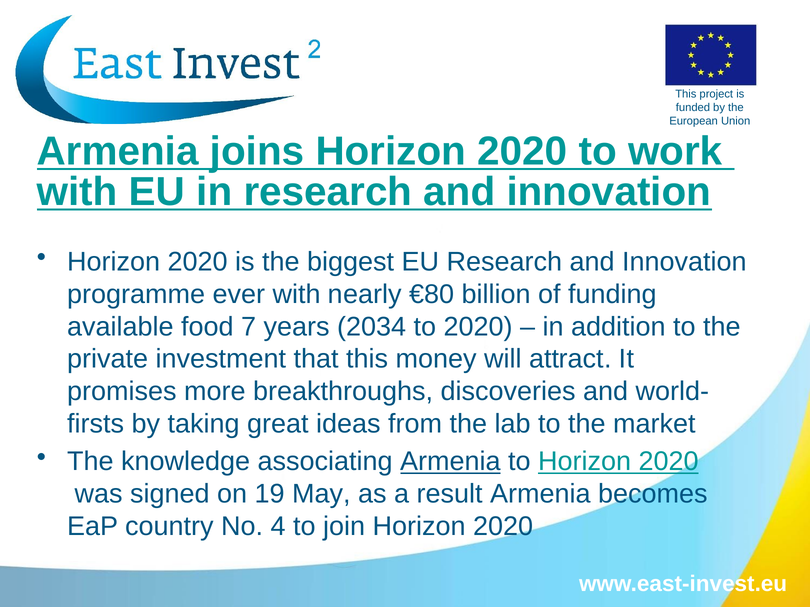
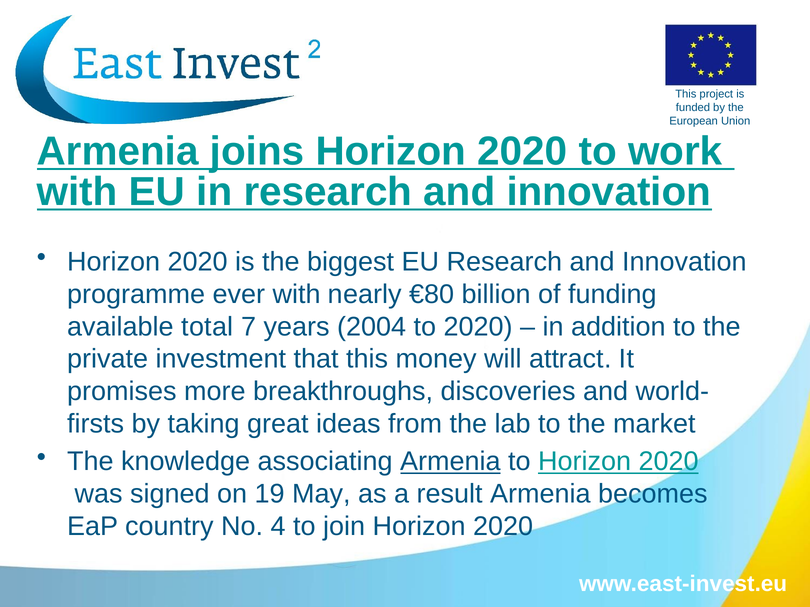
food: food -> total
2034: 2034 -> 2004
